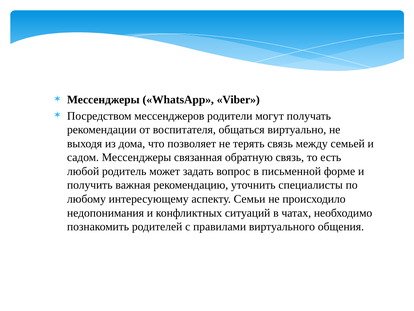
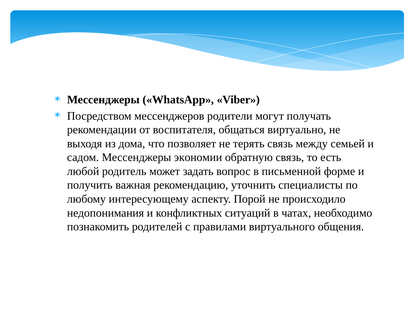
связанная: связанная -> экономии
Семьи: Семьи -> Порой
